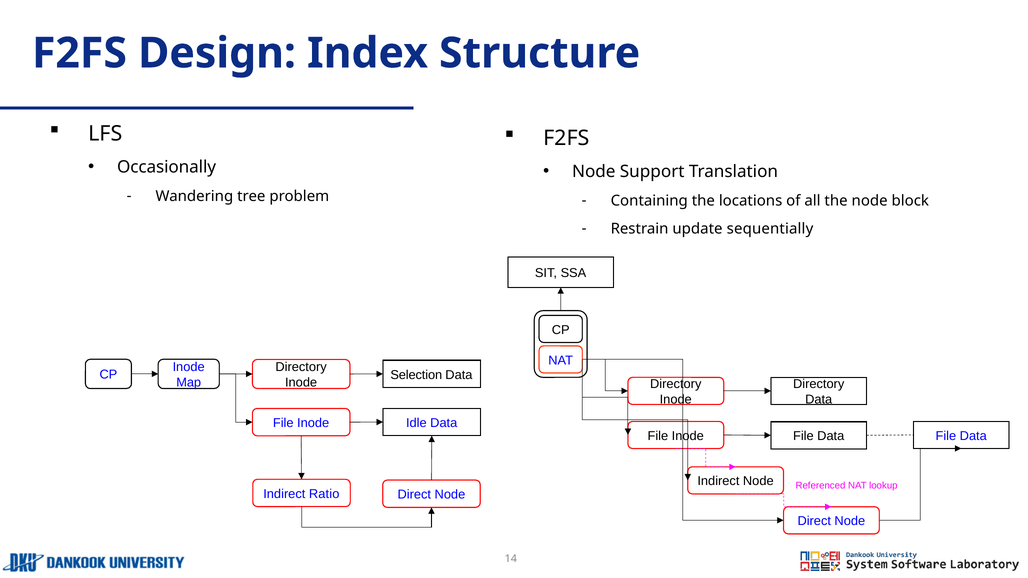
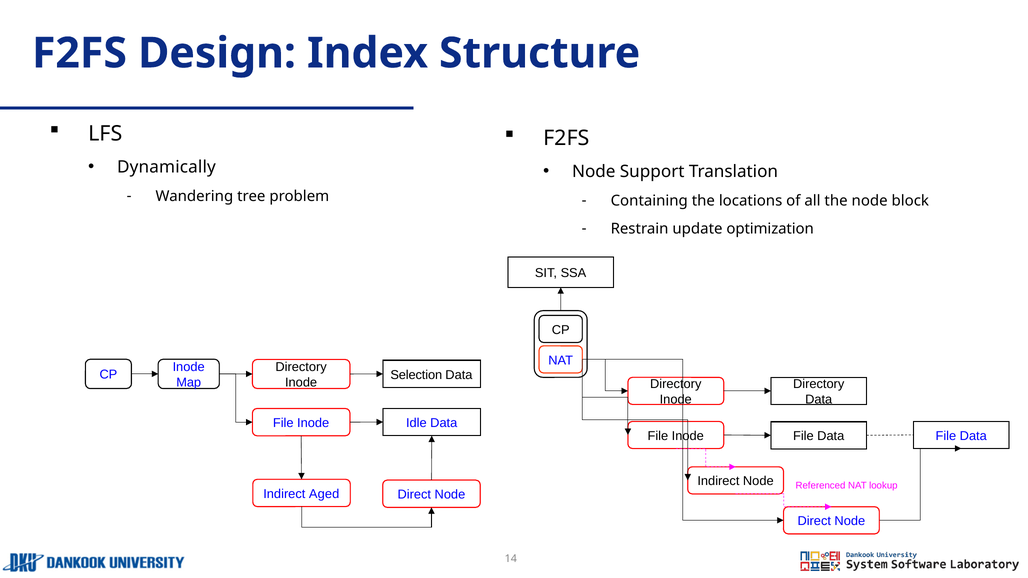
Occasionally: Occasionally -> Dynamically
sequentially: sequentially -> optimization
Ratio: Ratio -> Aged
